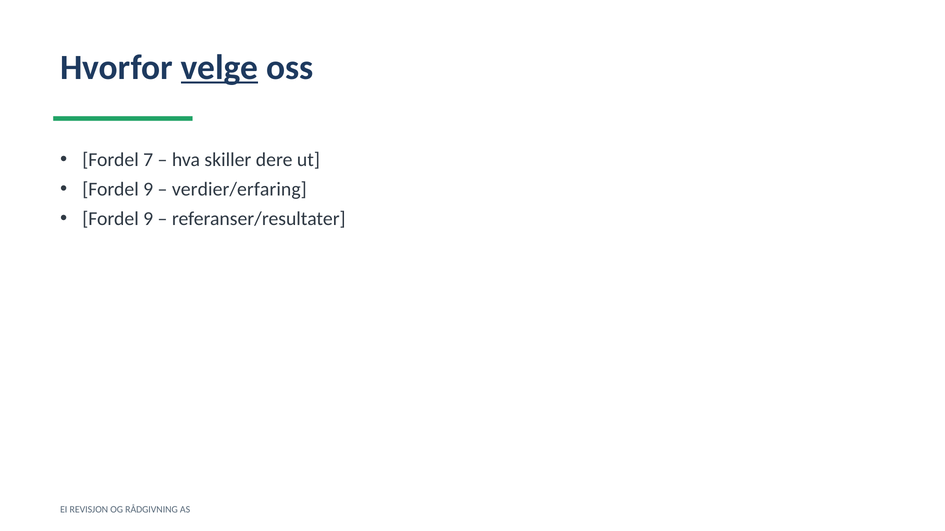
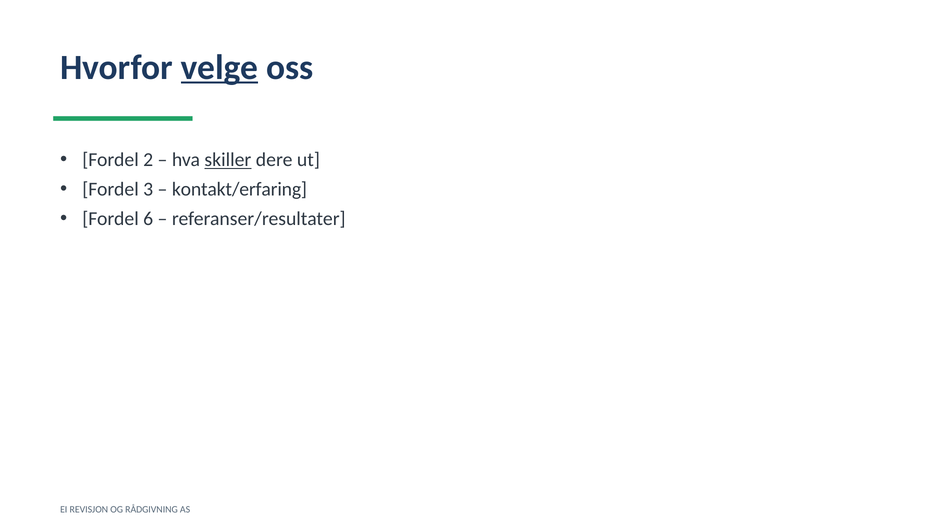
7: 7 -> 2
skiller underline: none -> present
9 at (148, 190): 9 -> 3
verdier/erfaring: verdier/erfaring -> kontakt/erfaring
9 at (148, 219): 9 -> 6
